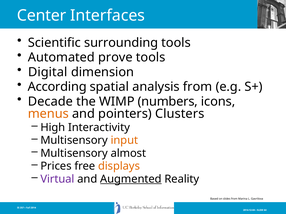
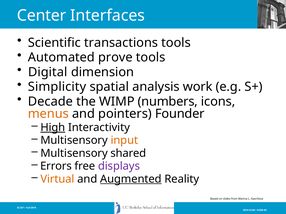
surrounding: surrounding -> transactions
According: According -> Simplicity
analysis from: from -> work
Clusters: Clusters -> Founder
High underline: none -> present
almost: almost -> shared
Prices: Prices -> Errors
displays colour: orange -> purple
Virtual colour: purple -> orange
